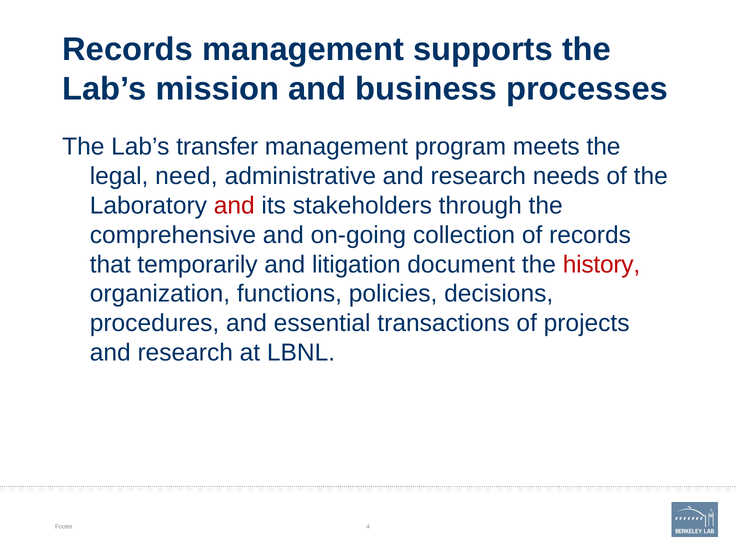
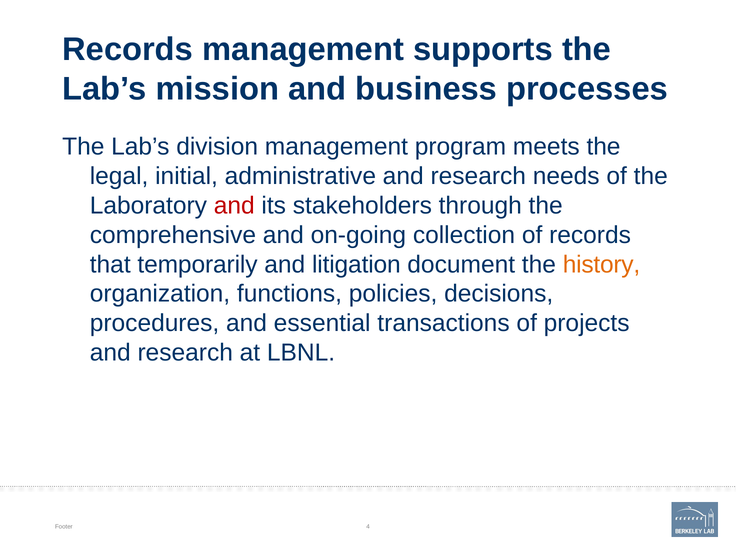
transfer: transfer -> division
need: need -> initial
history colour: red -> orange
